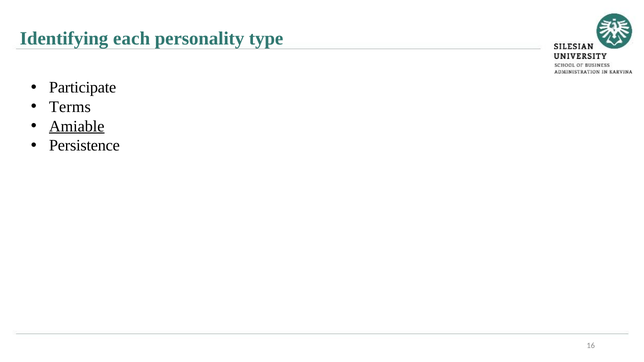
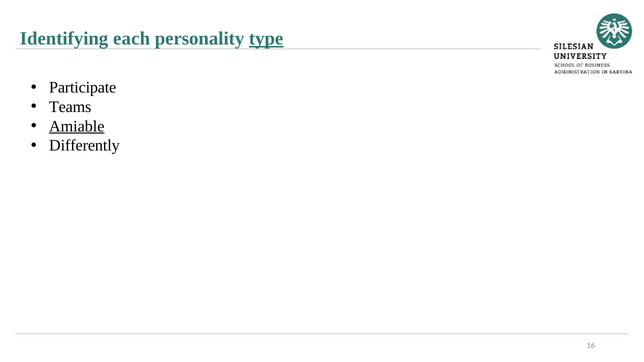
type underline: none -> present
Terms: Terms -> Teams
Persistence: Persistence -> Differently
